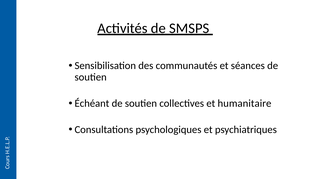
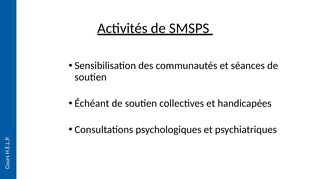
humanitaire: humanitaire -> handicapées
